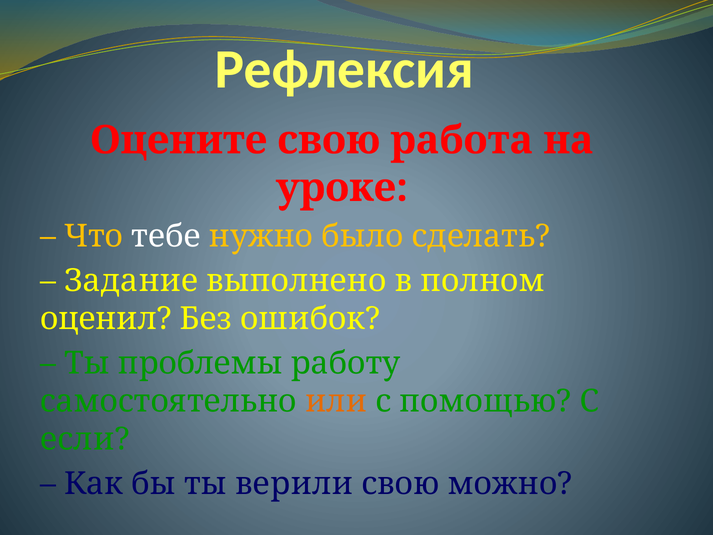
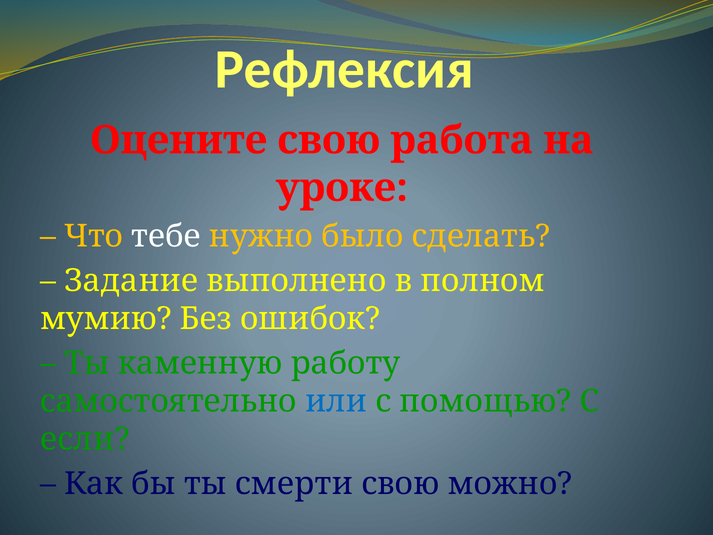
оценил: оценил -> мумию
проблемы: проблемы -> каменную
или colour: orange -> blue
верили: верили -> смерти
